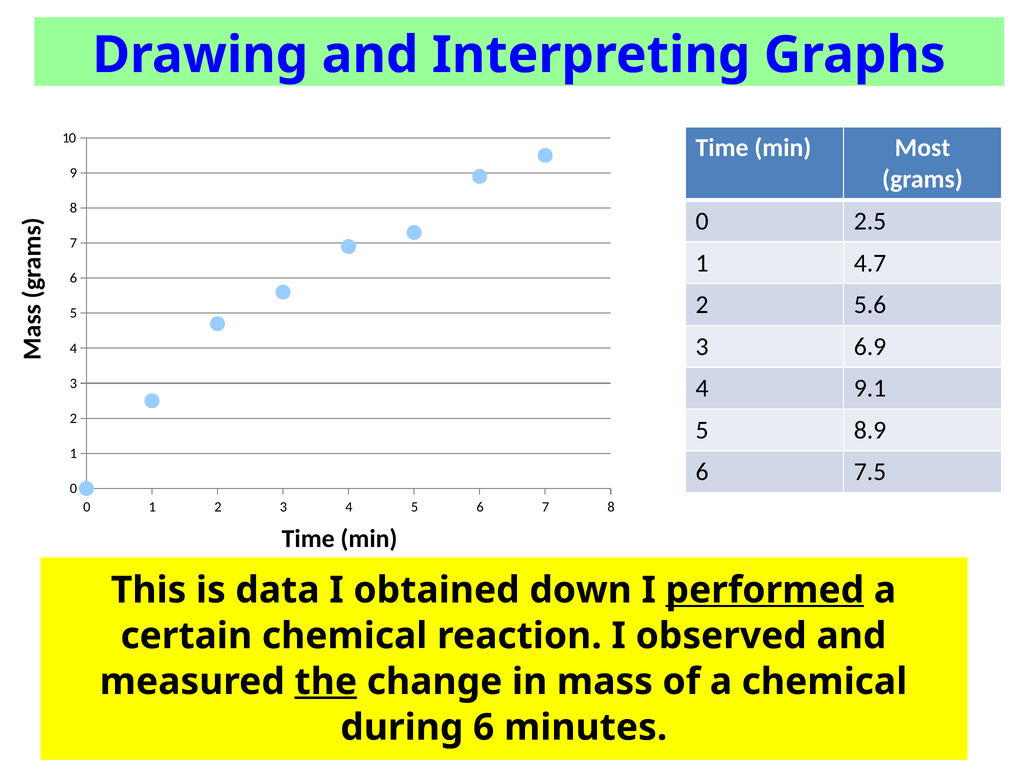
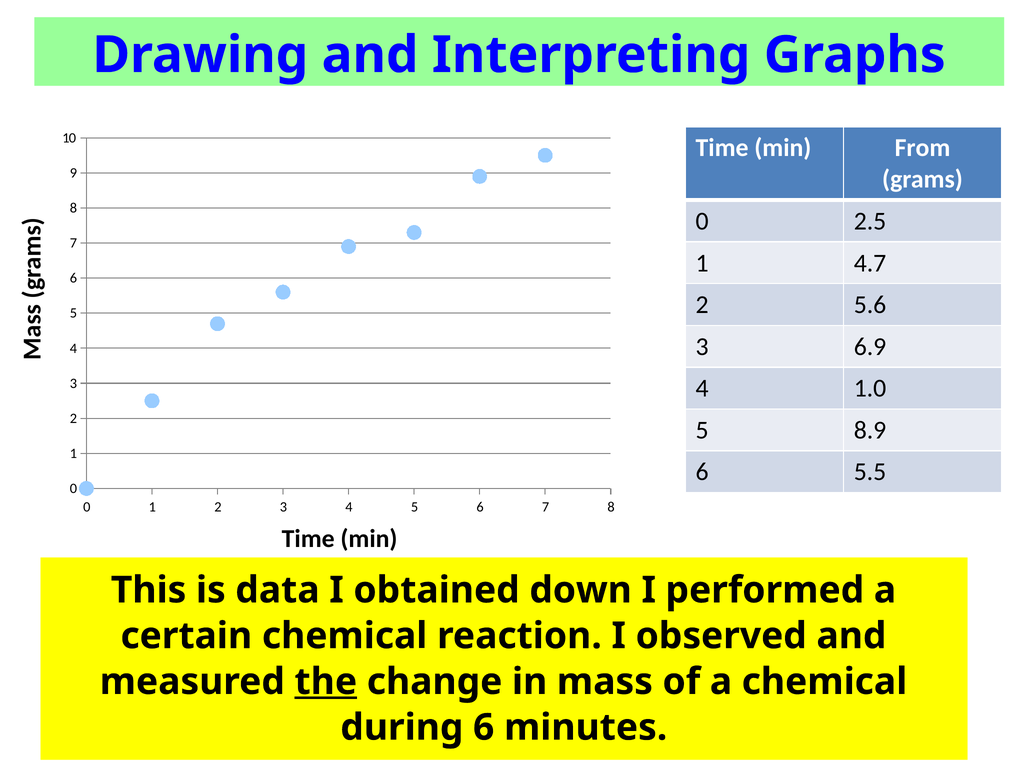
Most: Most -> From
9.1: 9.1 -> 1.0
7.5: 7.5 -> 5.5
performed underline: present -> none
